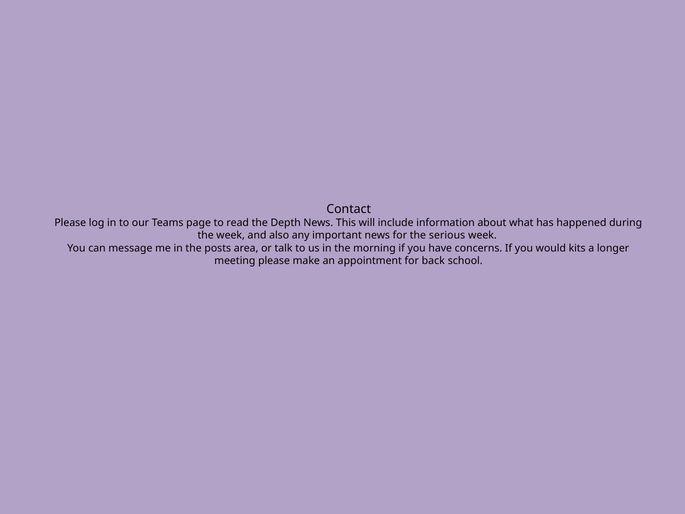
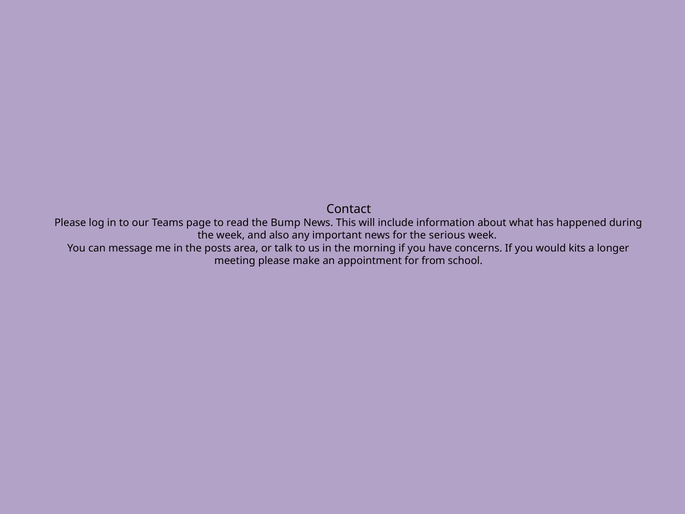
Depth: Depth -> Bump
back: back -> from
